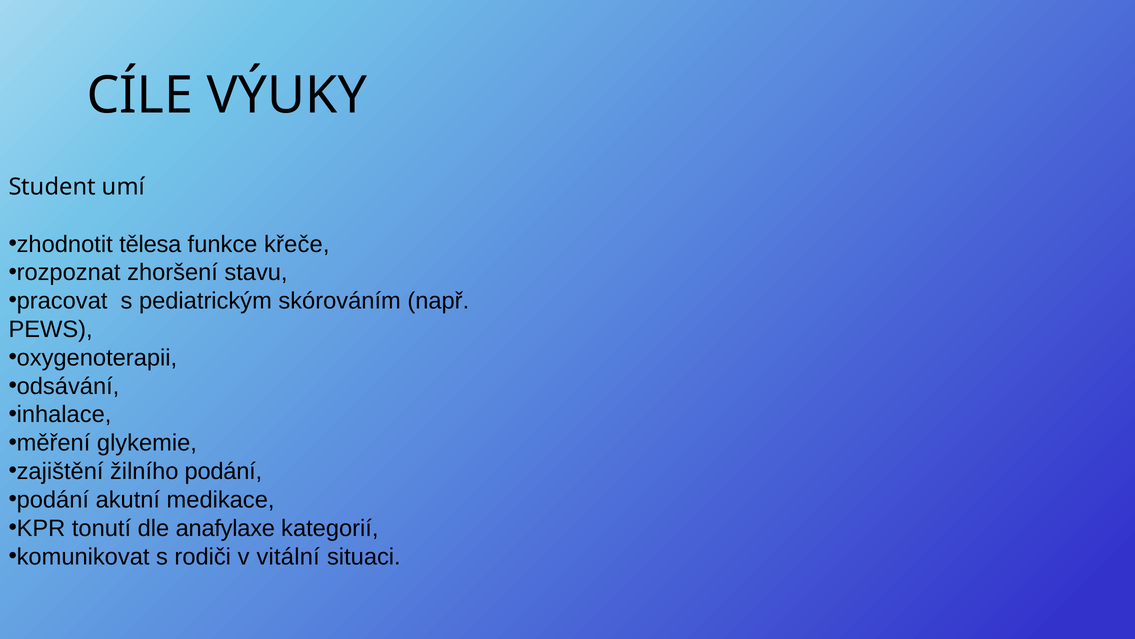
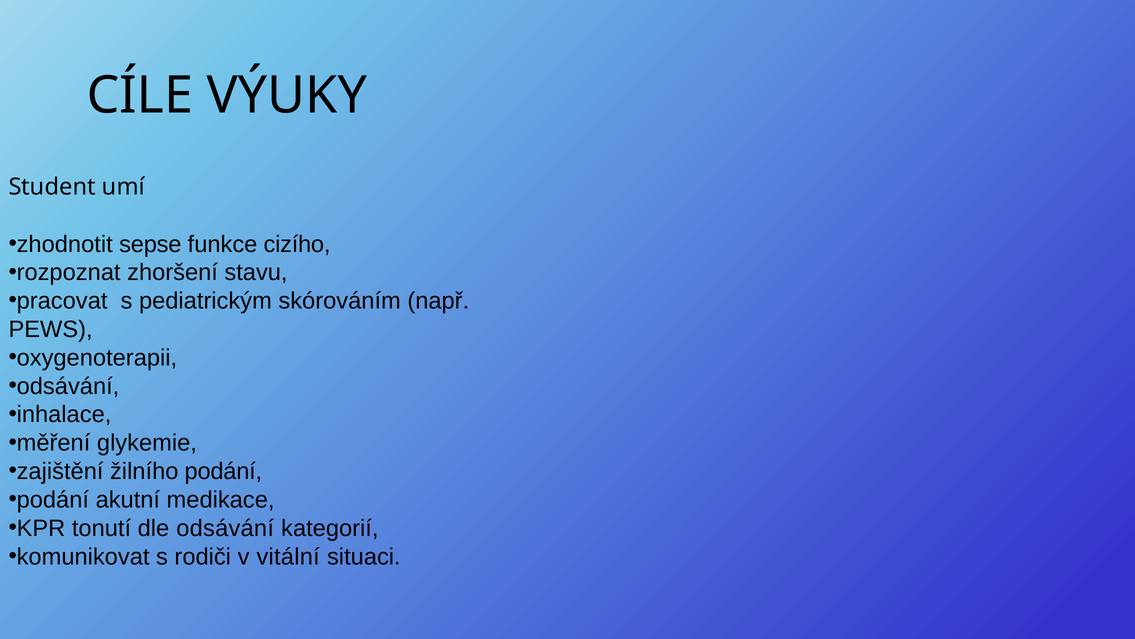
tělesa: tělesa -> sepse
křeče: křeče -> cizího
dle anafylaxe: anafylaxe -> odsávání
